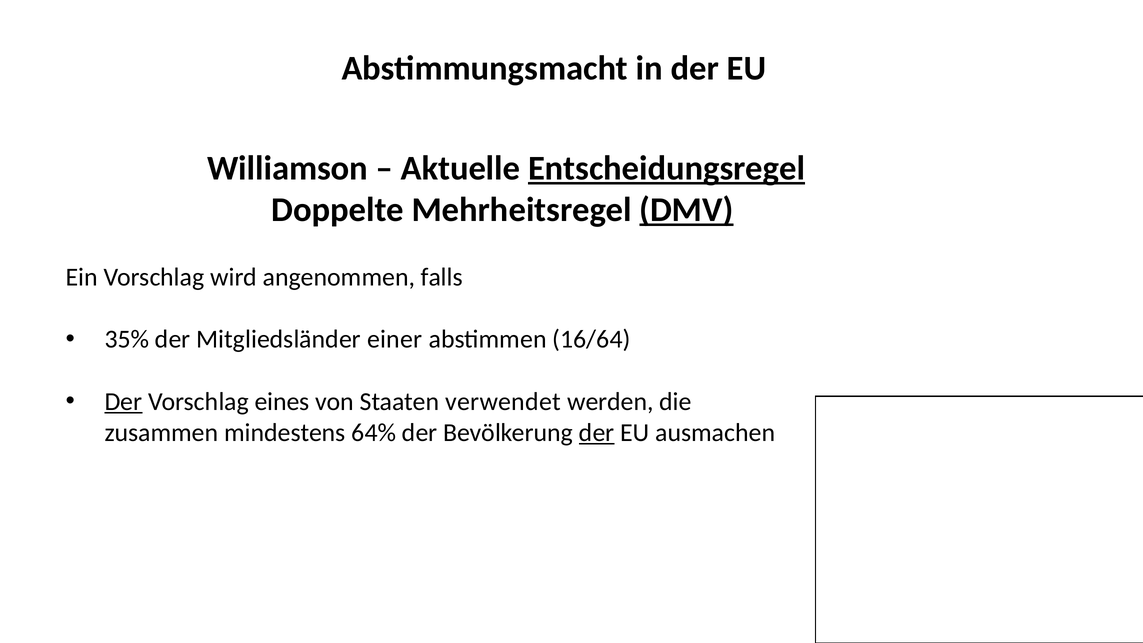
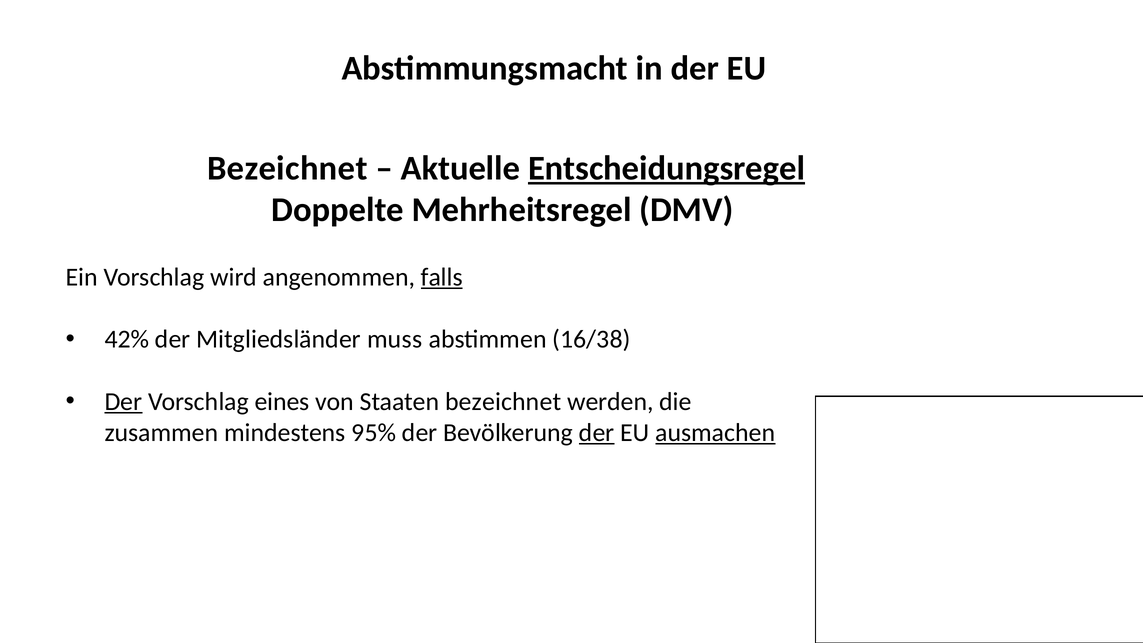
Williamson at (288, 168): Williamson -> Bezeichnet
DMV underline: present -> none
falls underline: none -> present
35%: 35% -> 42%
einer: einer -> muss
16/64: 16/64 -> 16/38
Staaten verwendet: verwendet -> bezeichnet
64%: 64% -> 95%
ausmachen underline: none -> present
